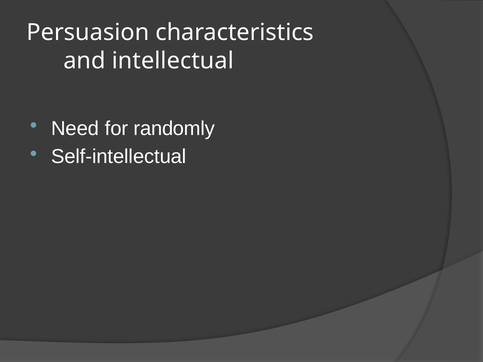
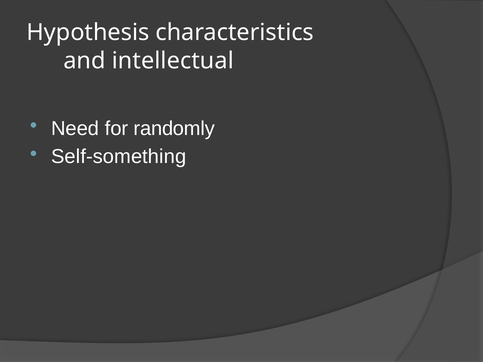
Persuasion: Persuasion -> Hypothesis
Self-intellectual: Self-intellectual -> Self-something
